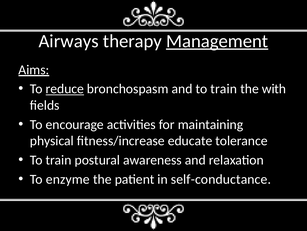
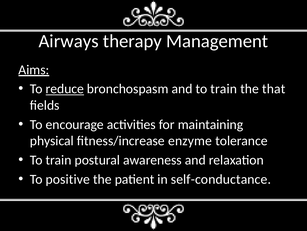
Management underline: present -> none
with: with -> that
educate: educate -> enzyme
enzyme: enzyme -> positive
